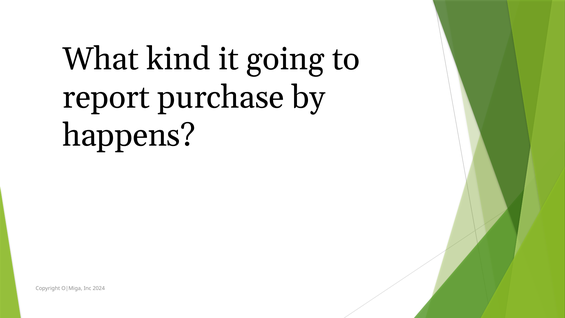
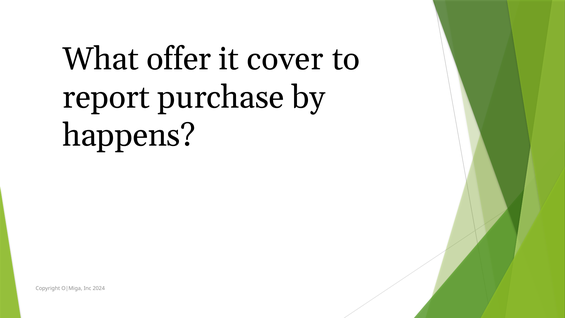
kind: kind -> offer
going: going -> cover
